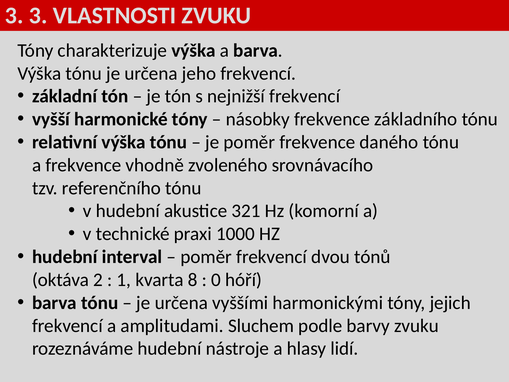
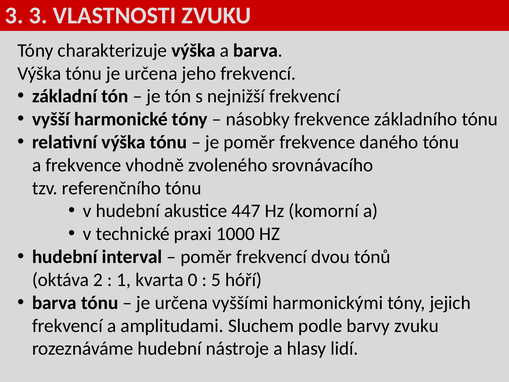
321: 321 -> 447
8: 8 -> 0
0: 0 -> 5
